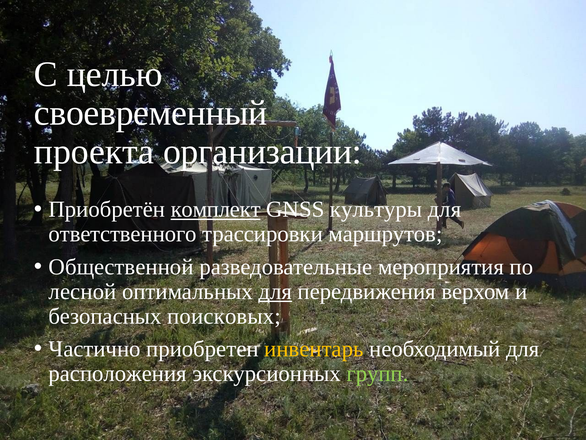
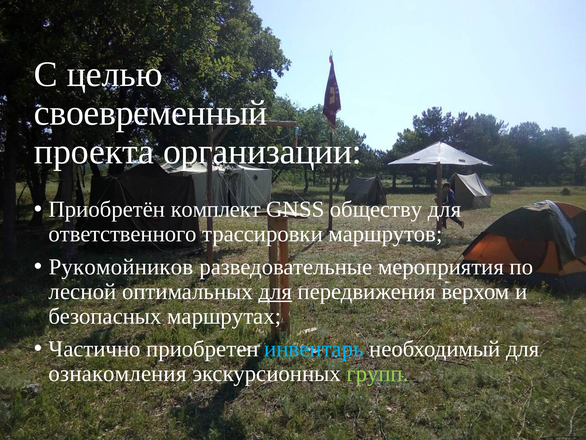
комплект underline: present -> none
культуры: культуры -> обществу
Общественной: Общественной -> Рукомойников
поисковых: поисковых -> маршрутах
инвентарь colour: yellow -> light blue
расположения: расположения -> ознакомления
